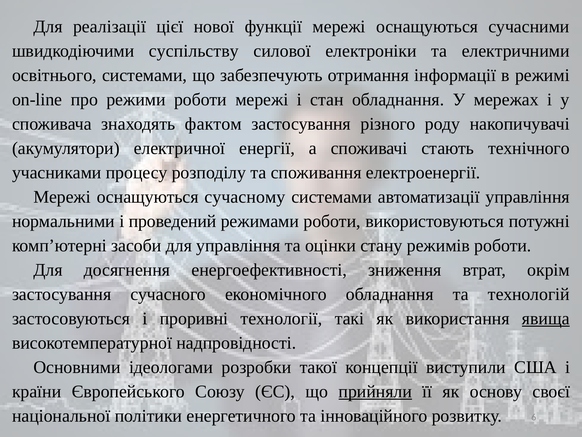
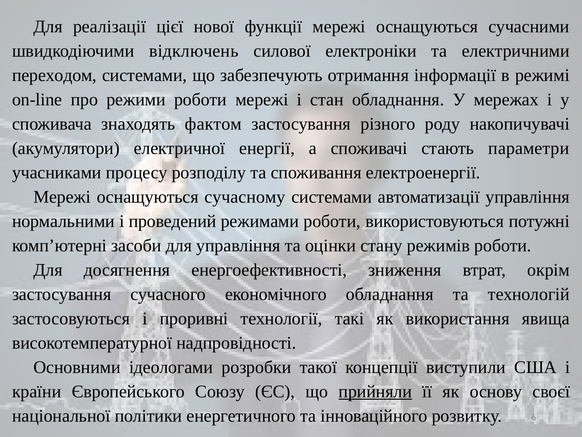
суспільству: суспільству -> відключень
освітнього: освітнього -> переходом
технічного: технічного -> параметри
явища underline: present -> none
